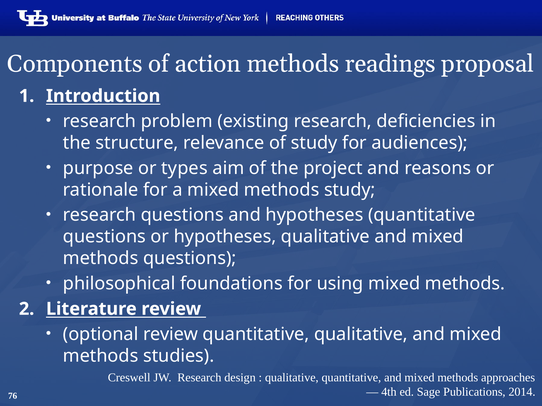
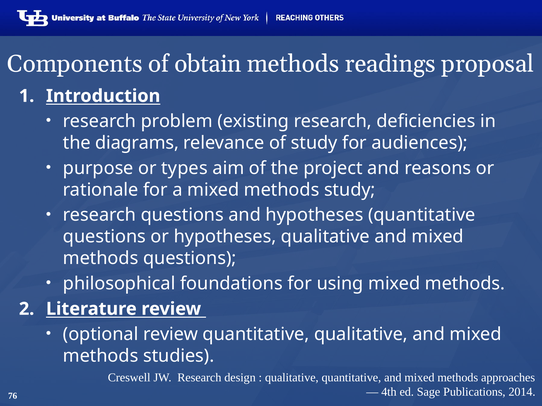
action: action -> obtain
structure: structure -> diagrams
